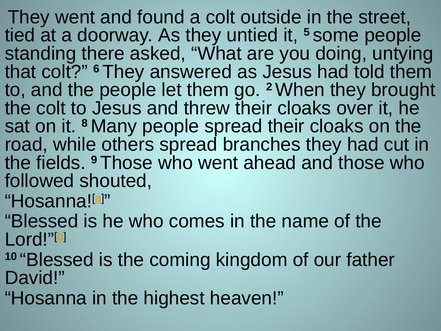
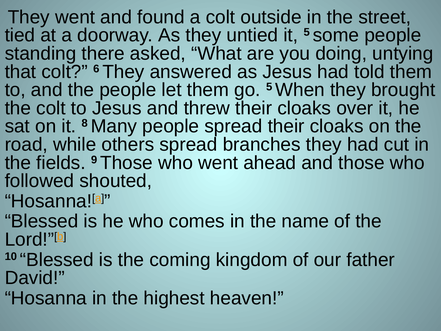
go 2: 2 -> 5
